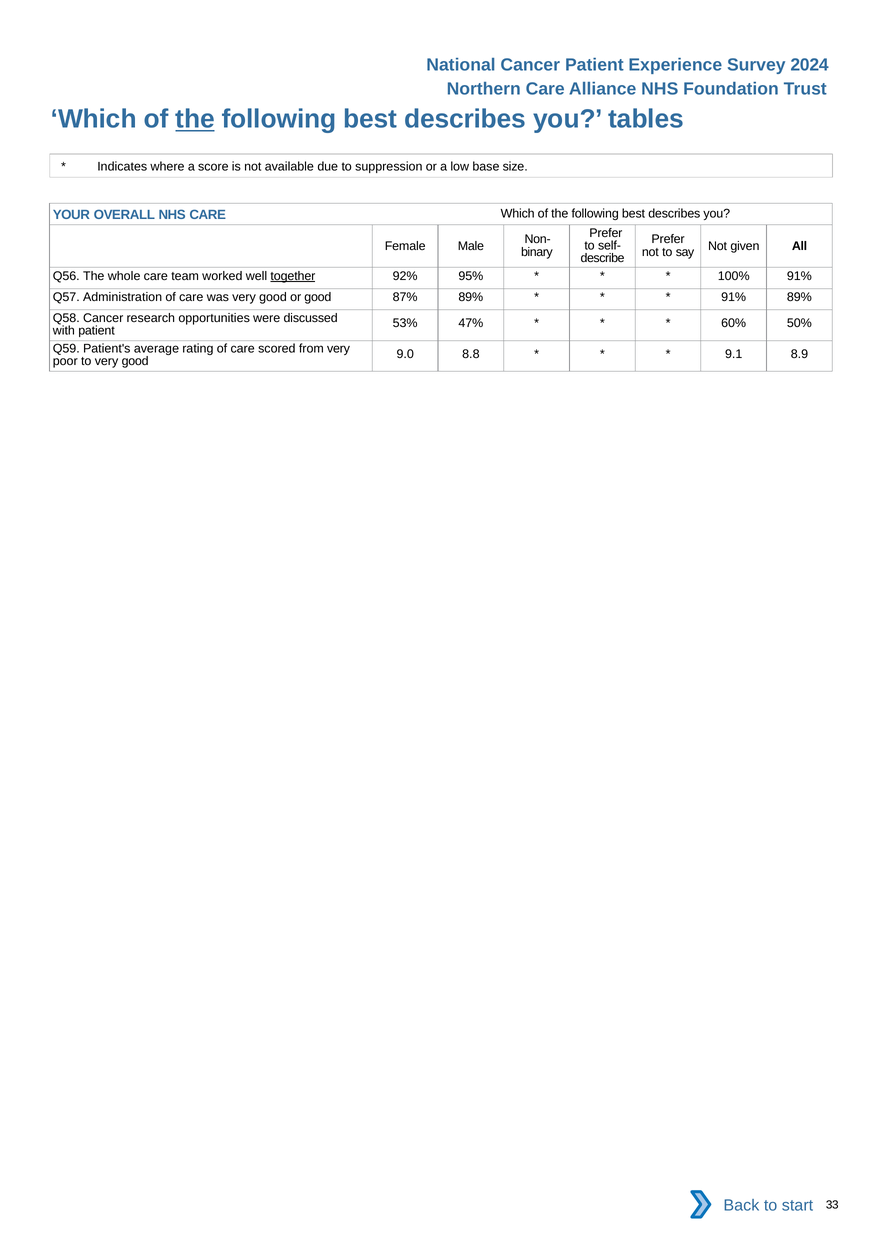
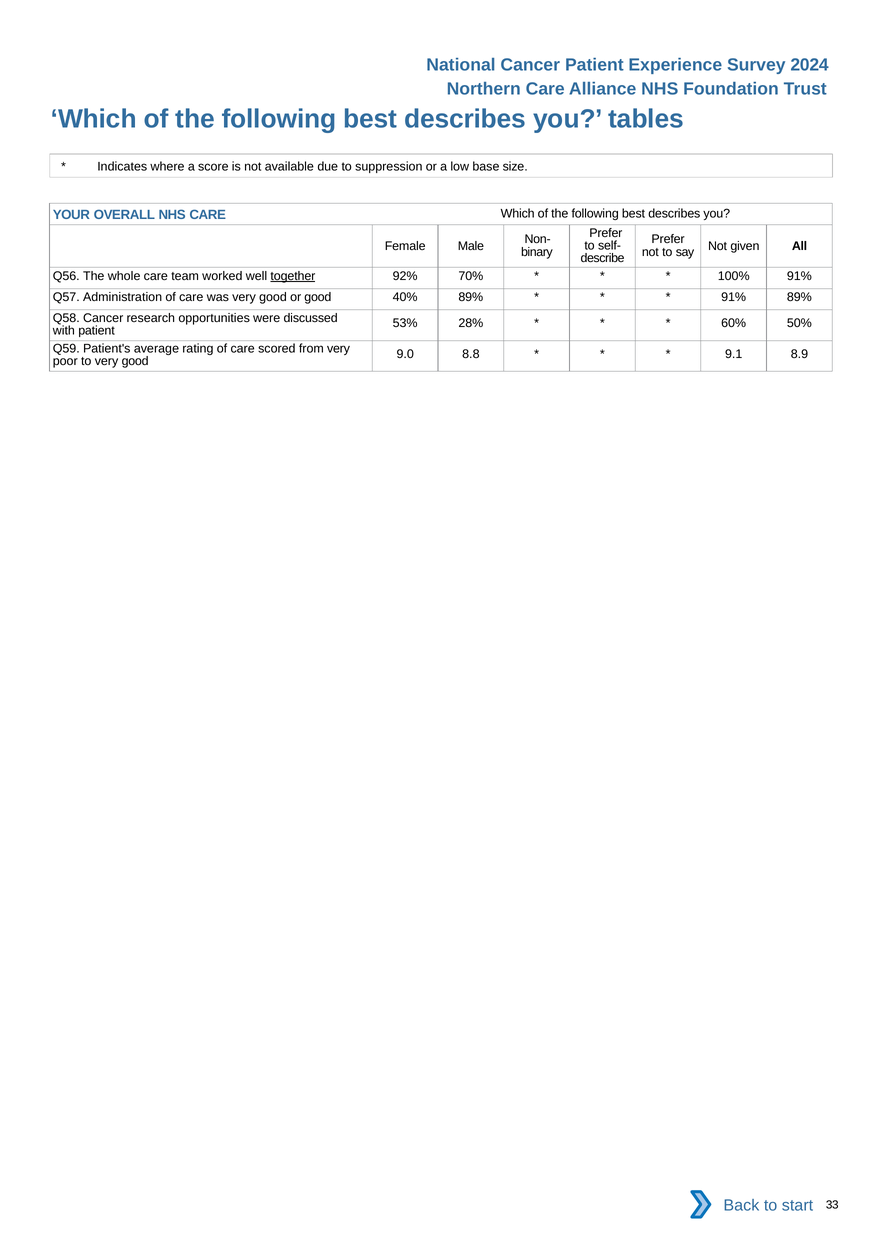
the at (195, 119) underline: present -> none
95%: 95% -> 70%
87%: 87% -> 40%
47%: 47% -> 28%
